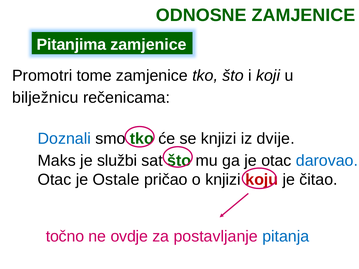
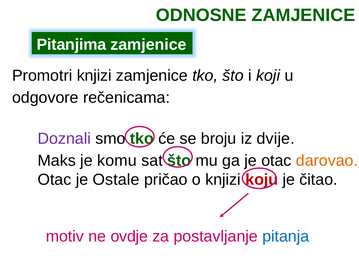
Promotri tome: tome -> knjizi
bilježnicu: bilježnicu -> odgovore
Doznali colour: blue -> purple
se knjizi: knjizi -> broju
službi: službi -> komu
darovao colour: blue -> orange
točno: točno -> motiv
